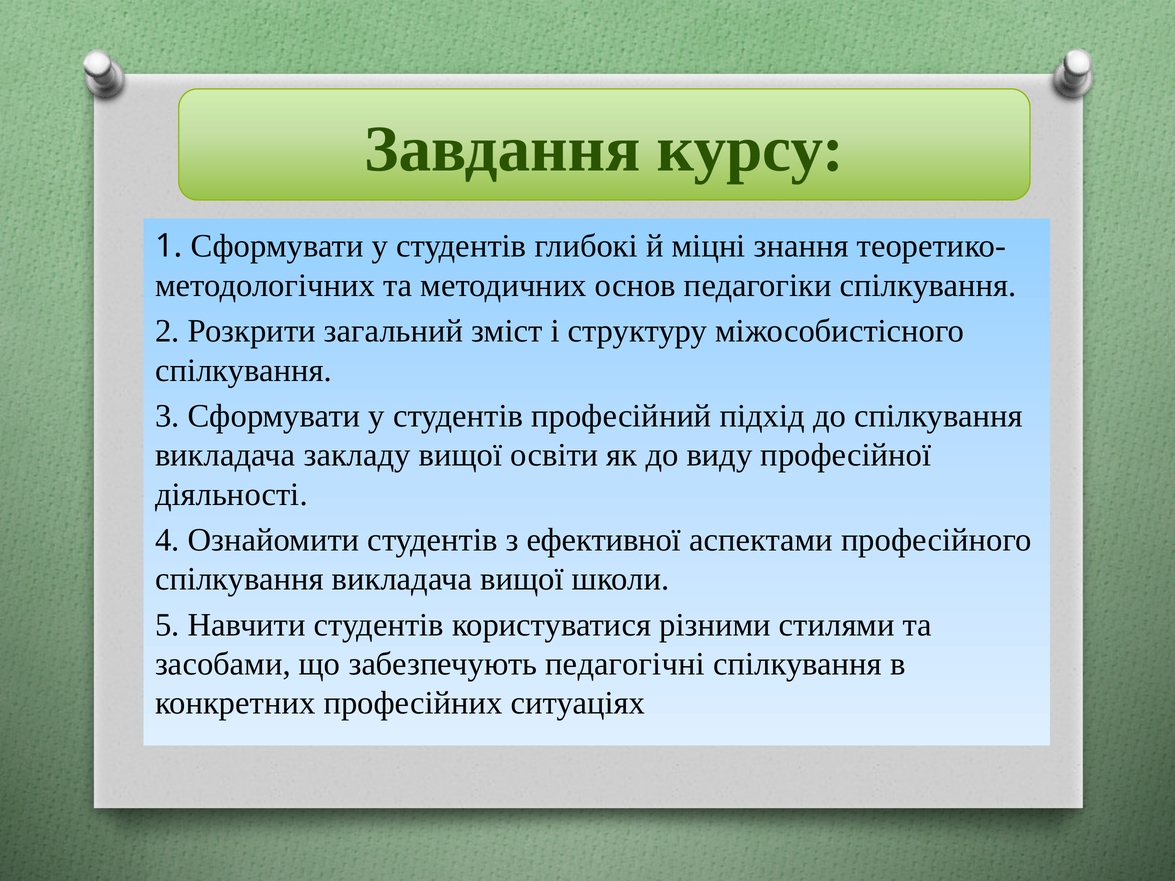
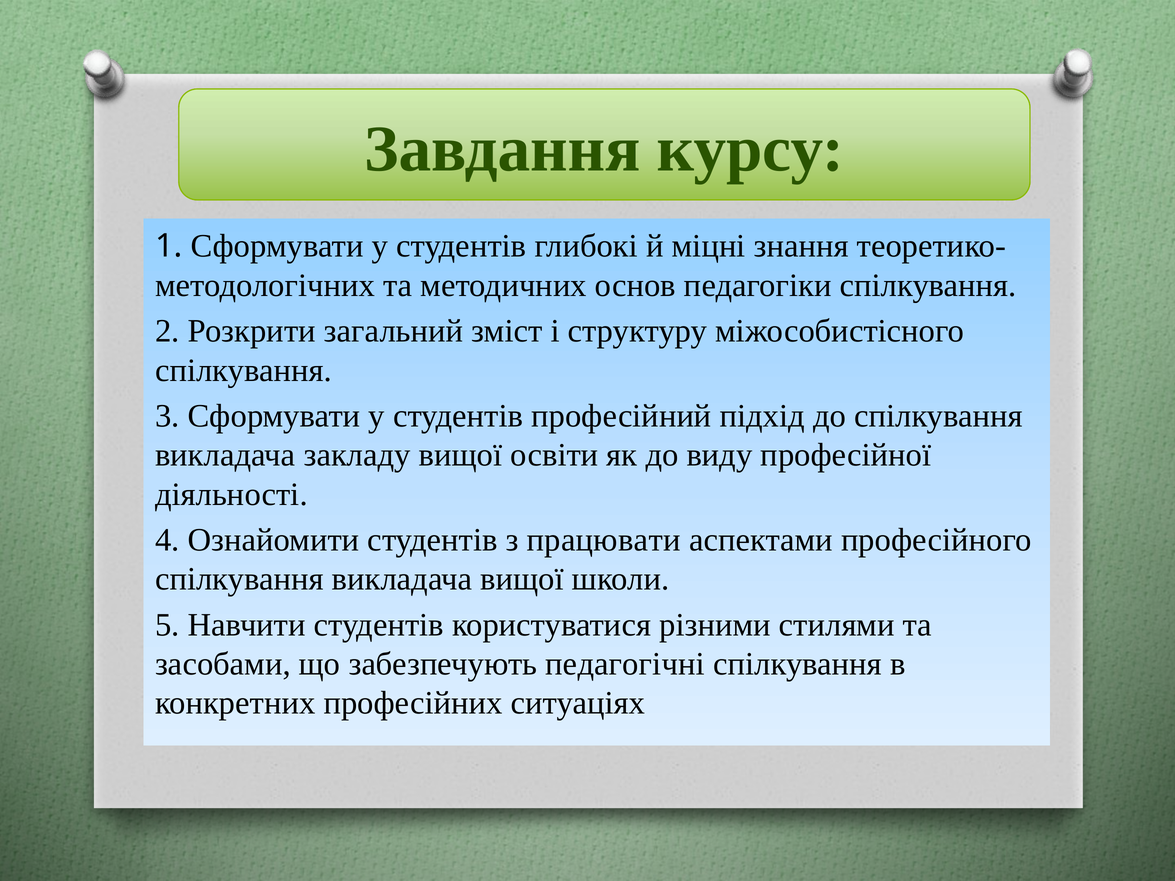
ефективної: ефективної -> працювати
